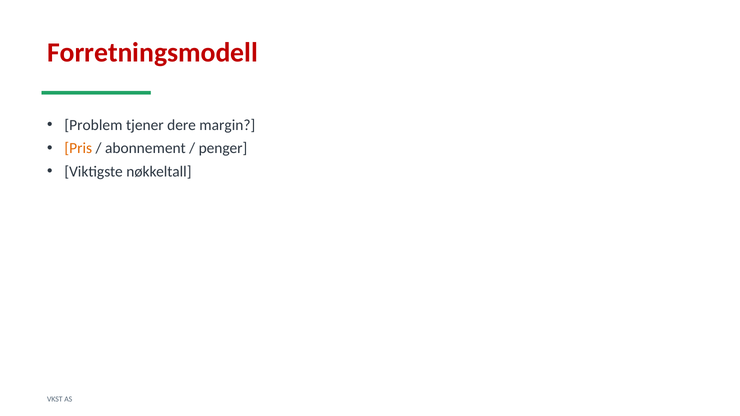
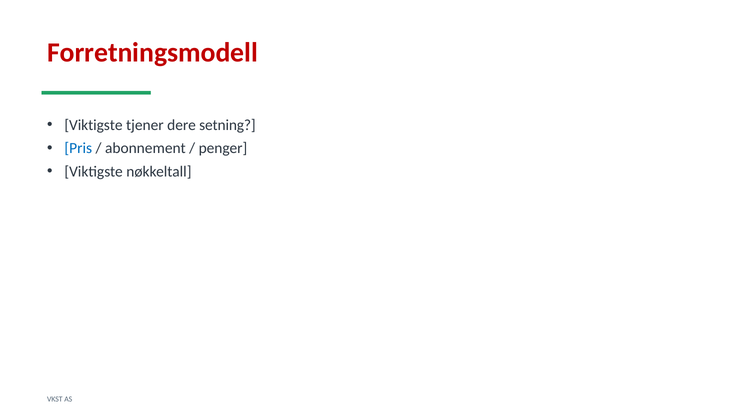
Problem at (93, 125): Problem -> Viktigste
margin: margin -> setning
Pris colour: orange -> blue
